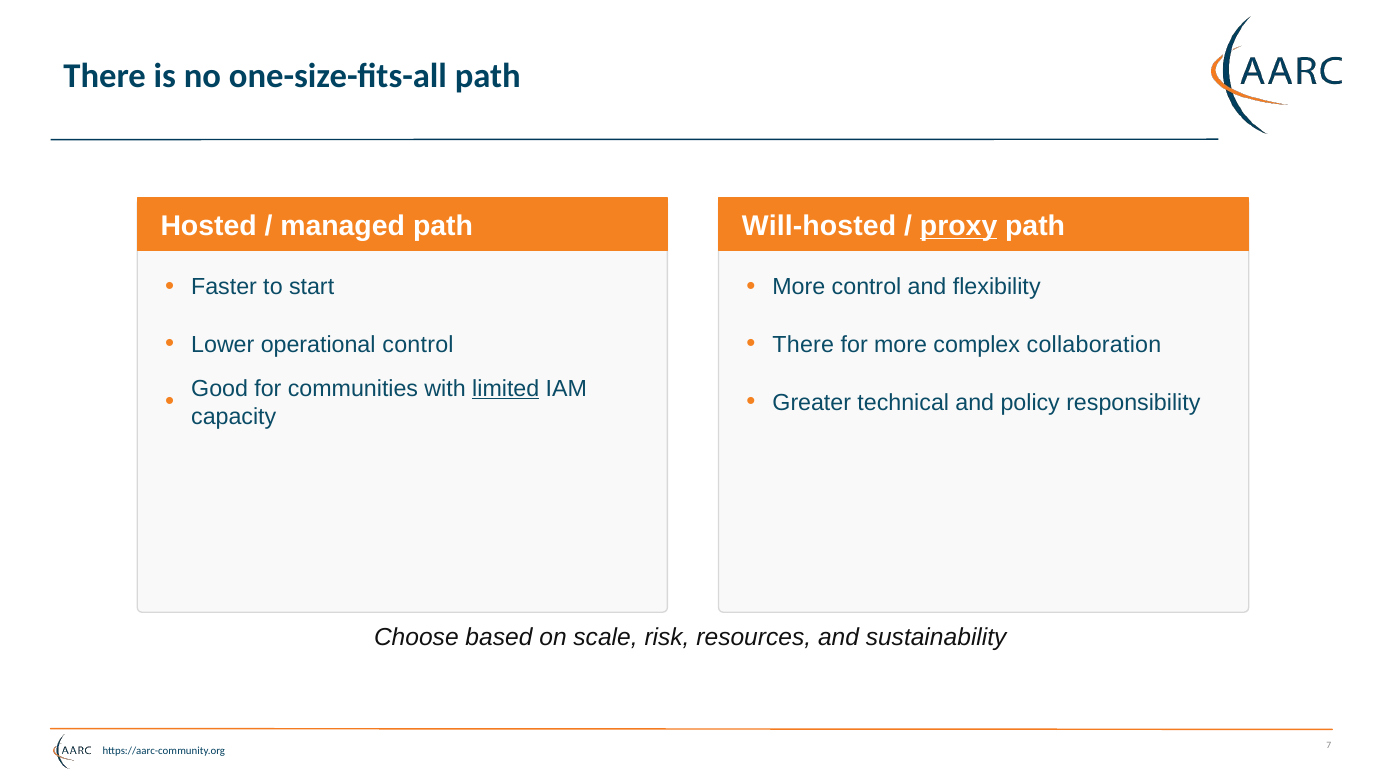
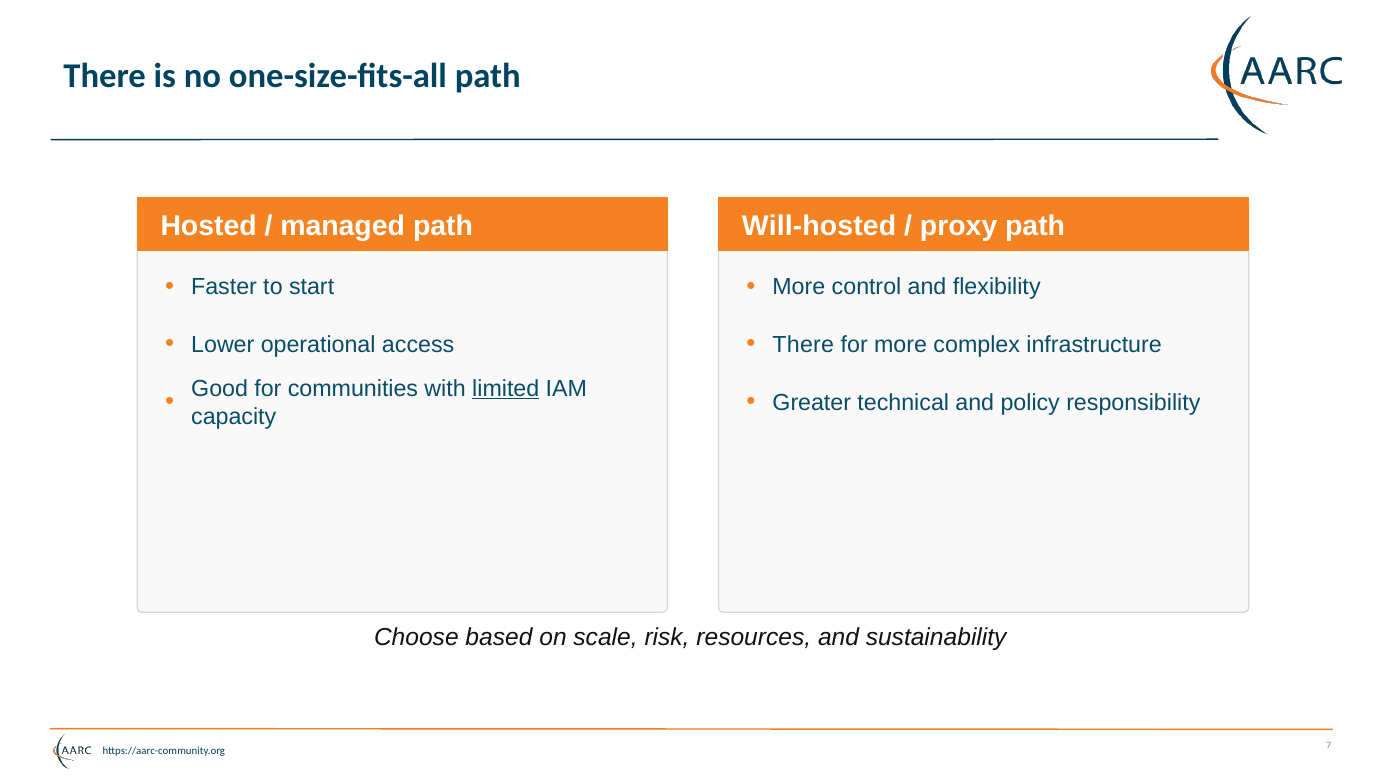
proxy underline: present -> none
operational control: control -> access
collaboration: collaboration -> infrastructure
